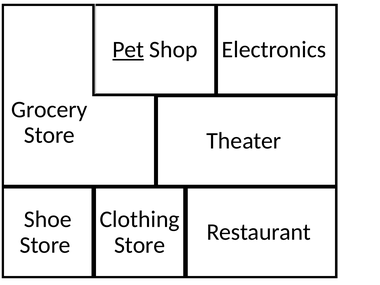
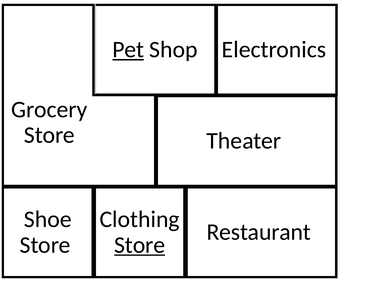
Store at (140, 245) underline: none -> present
